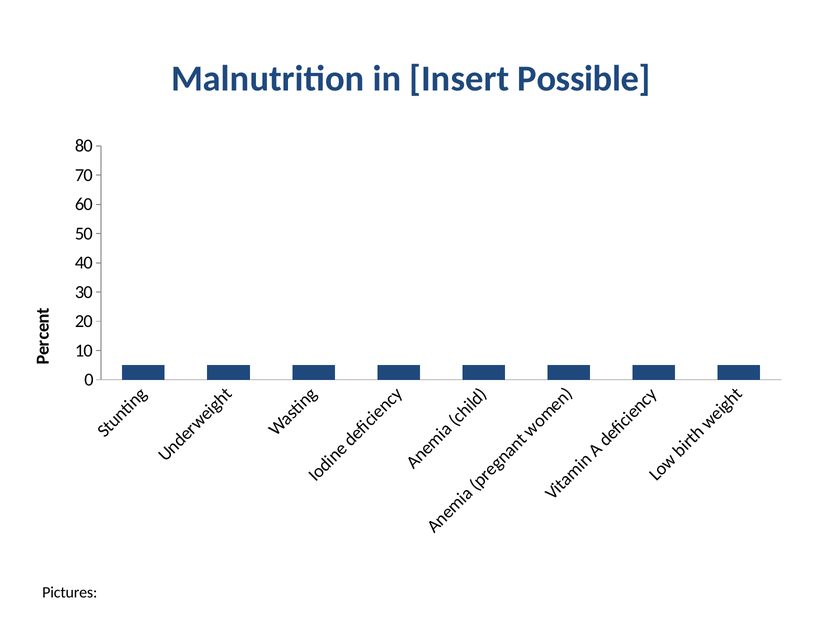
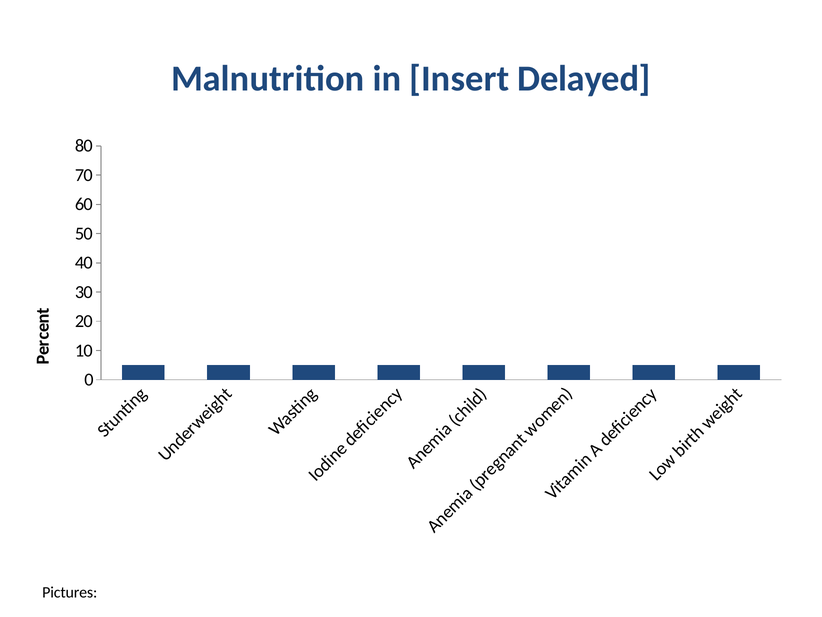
Possible: Possible -> Delayed
